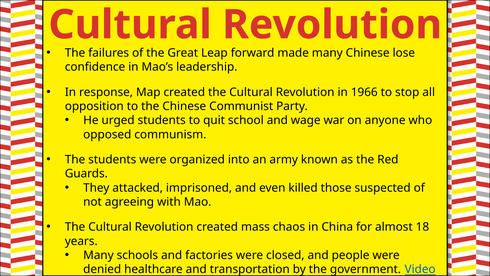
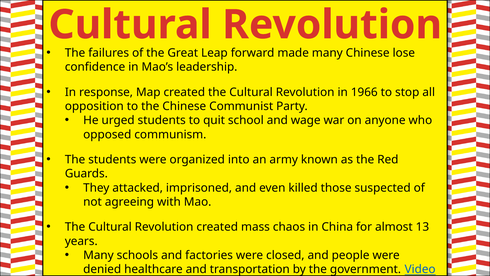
18: 18 -> 13
